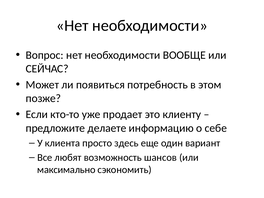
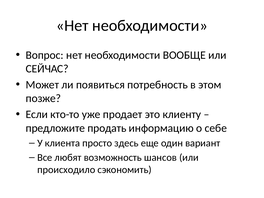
делаете: делаете -> продать
максимально: максимально -> происходило
